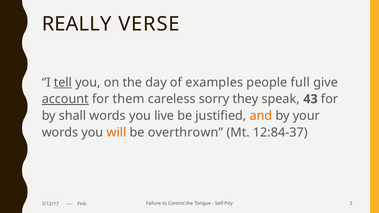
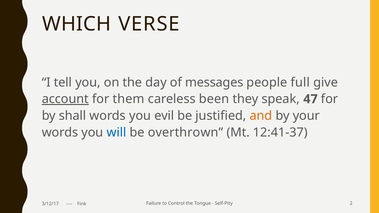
REALLY: REALLY -> WHICH
tell underline: present -> none
examples: examples -> messages
sorry: sorry -> been
43: 43 -> 47
live: live -> evil
will colour: orange -> blue
12:84-37: 12:84-37 -> 12:41-37
